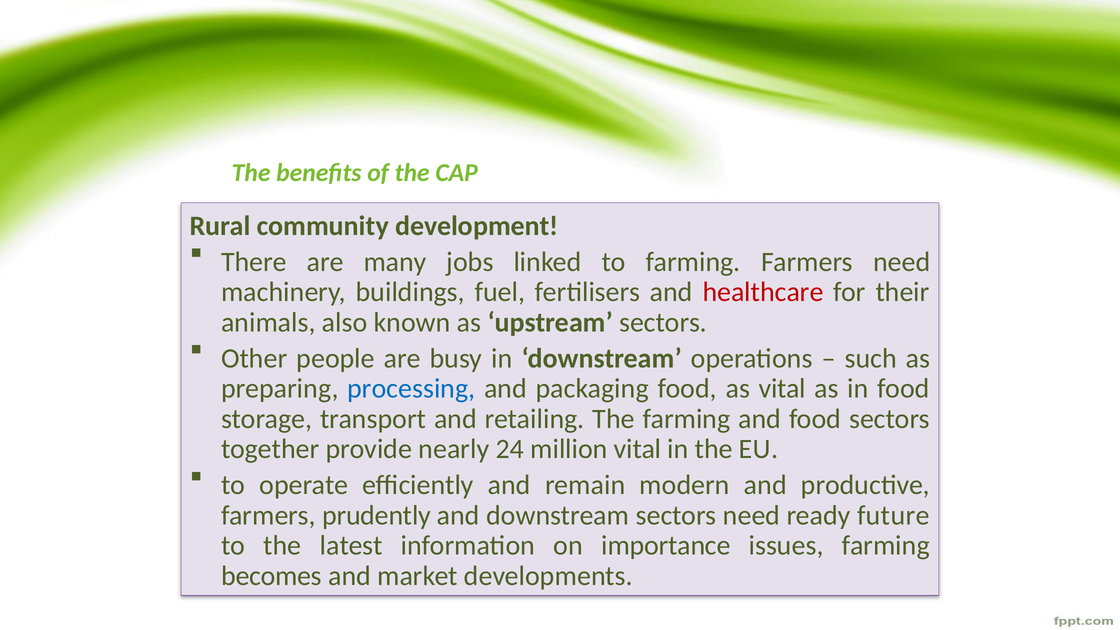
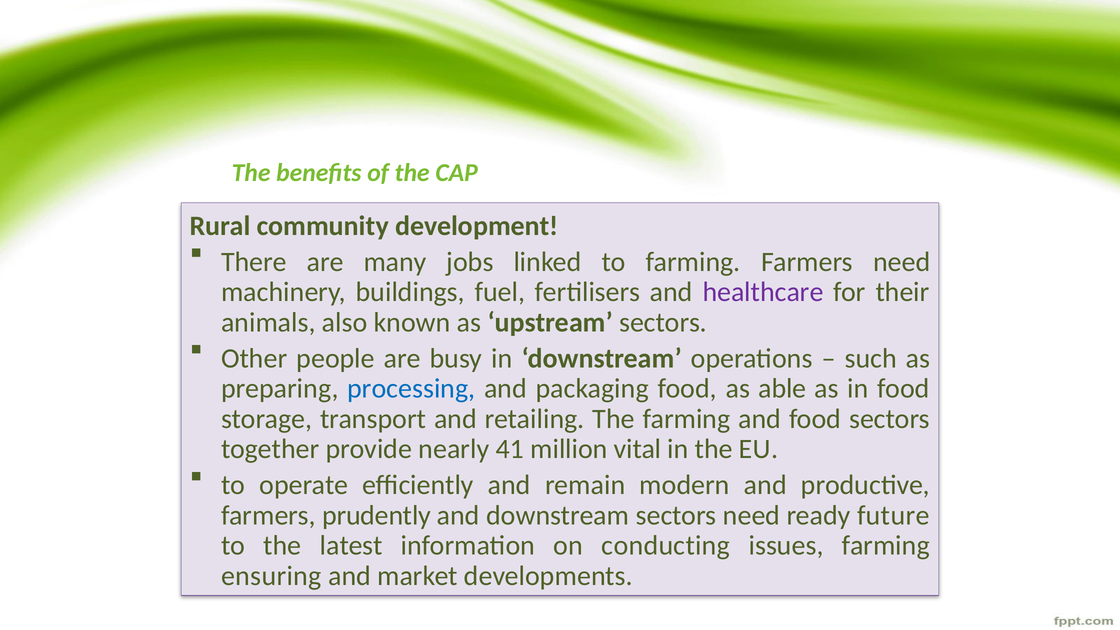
healthcare colour: red -> purple
as vital: vital -> able
24: 24 -> 41
importance: importance -> conducting
becomes: becomes -> ensuring
